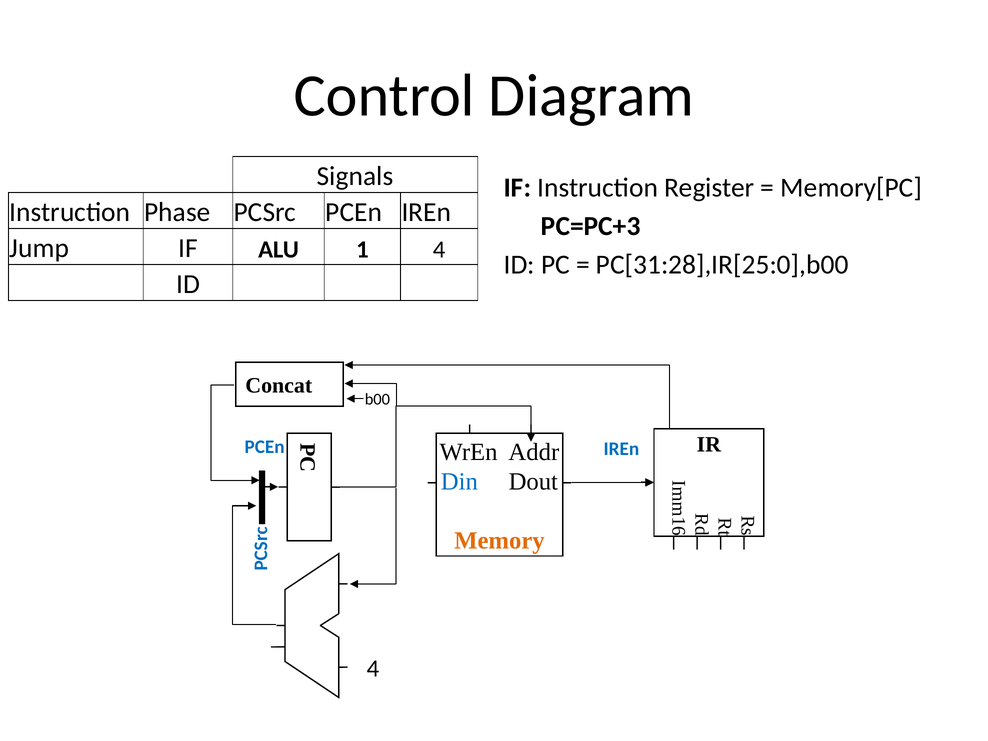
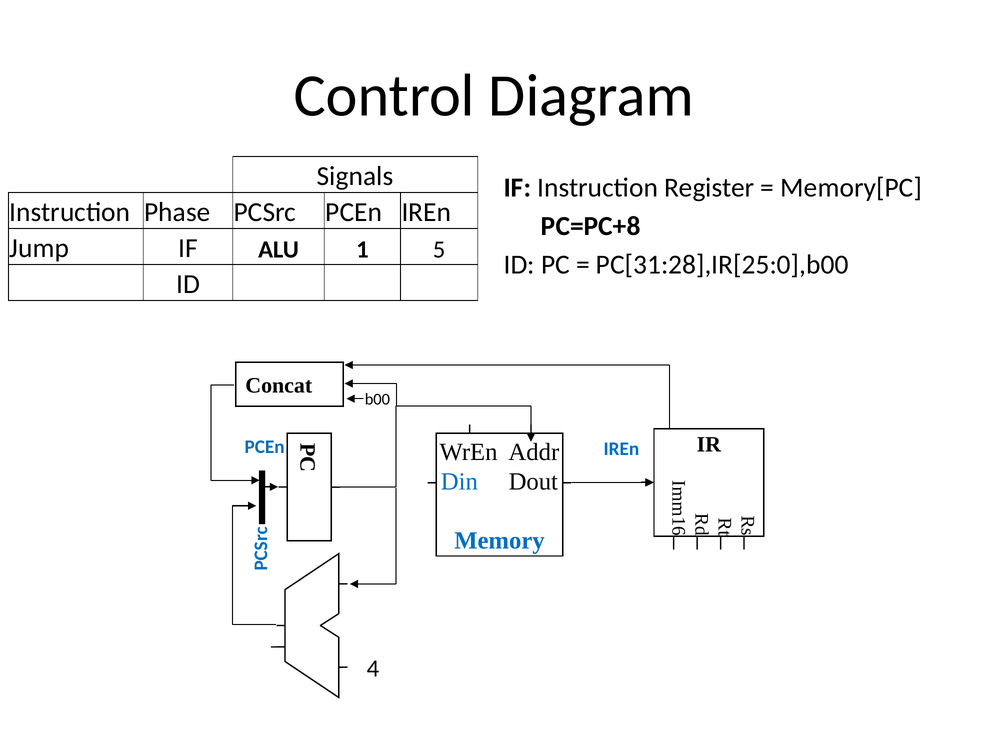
PC=PC+3: PC=PC+3 -> PC=PC+8
1 4: 4 -> 5
Memory colour: orange -> blue
